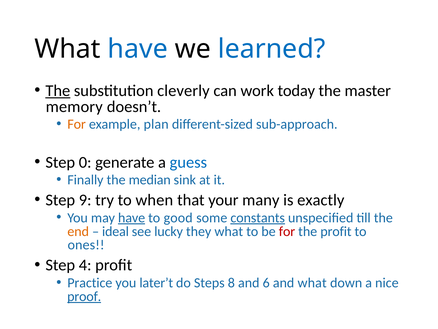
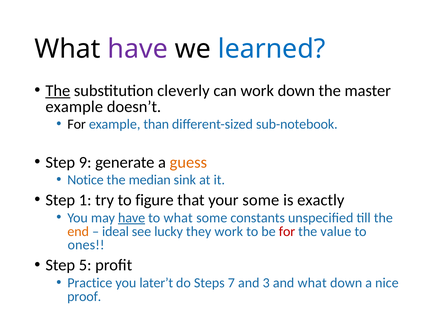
have at (138, 49) colour: blue -> purple
work today: today -> down
memory at (74, 107): memory -> example
For at (77, 124) colour: orange -> black
plan: plan -> than
sub-approach: sub-approach -> sub-notebook
0: 0 -> 9
guess colour: blue -> orange
Finally: Finally -> Notice
9: 9 -> 1
when: when -> figure
your many: many -> some
to good: good -> what
constants underline: present -> none
they what: what -> work
the profit: profit -> value
4: 4 -> 5
8: 8 -> 7
6: 6 -> 3
proof underline: present -> none
